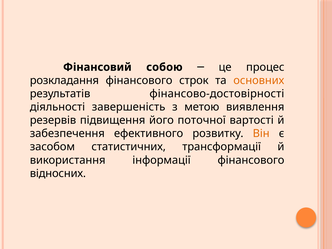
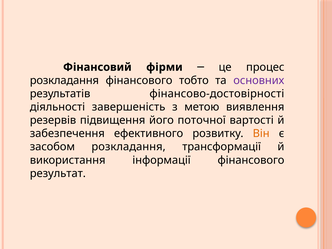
собою: собою -> фірми
строк: строк -> тобто
основних colour: orange -> purple
засобом статистичних: статистичних -> розкладання
відносних: відносних -> результат
